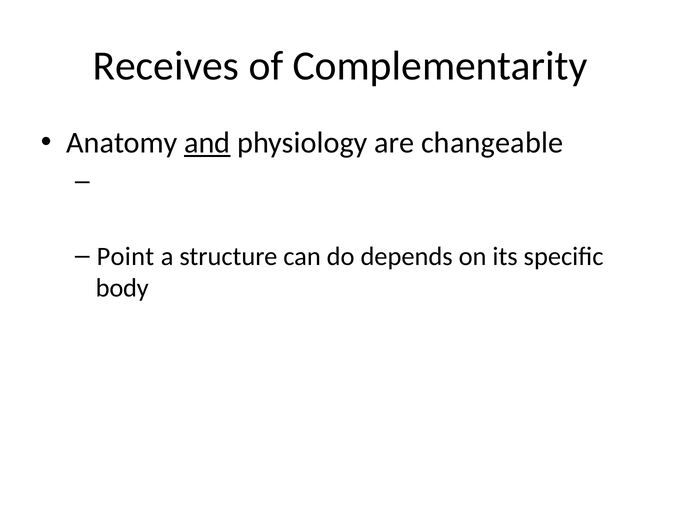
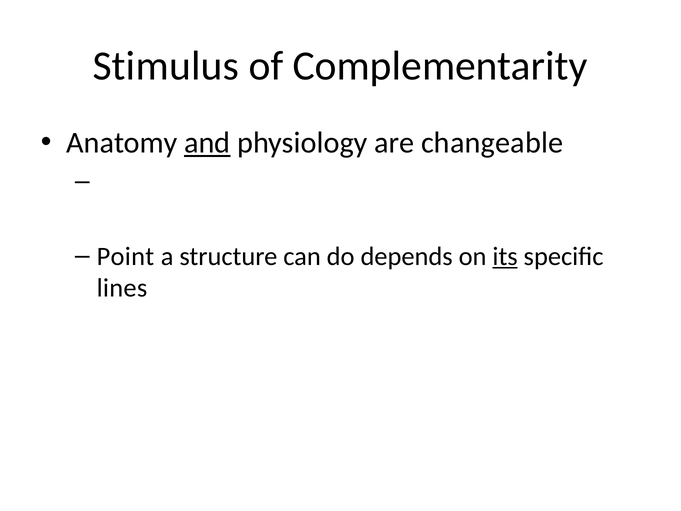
Receives: Receives -> Stimulus
its underline: none -> present
body: body -> lines
